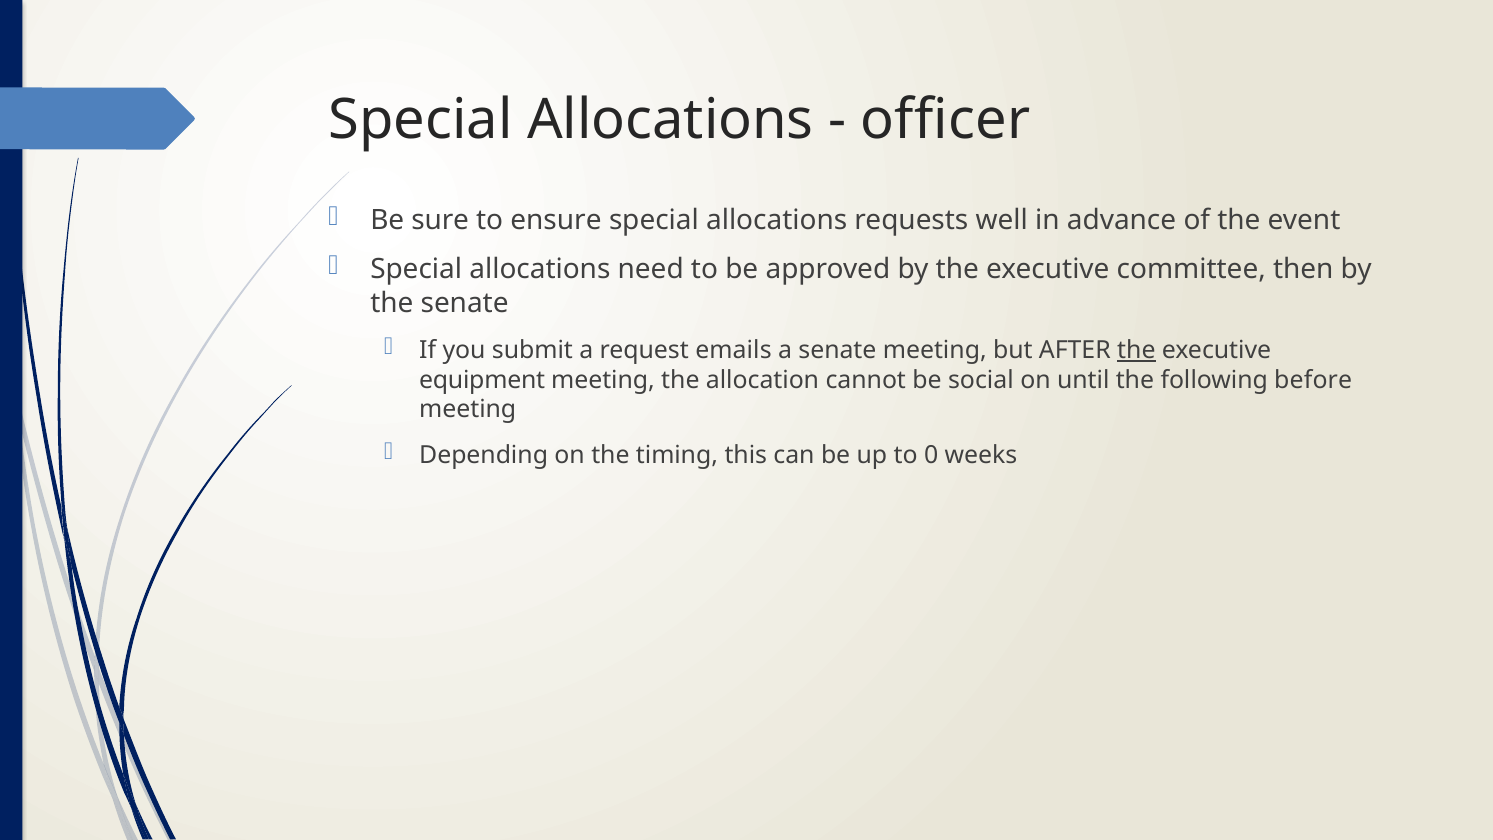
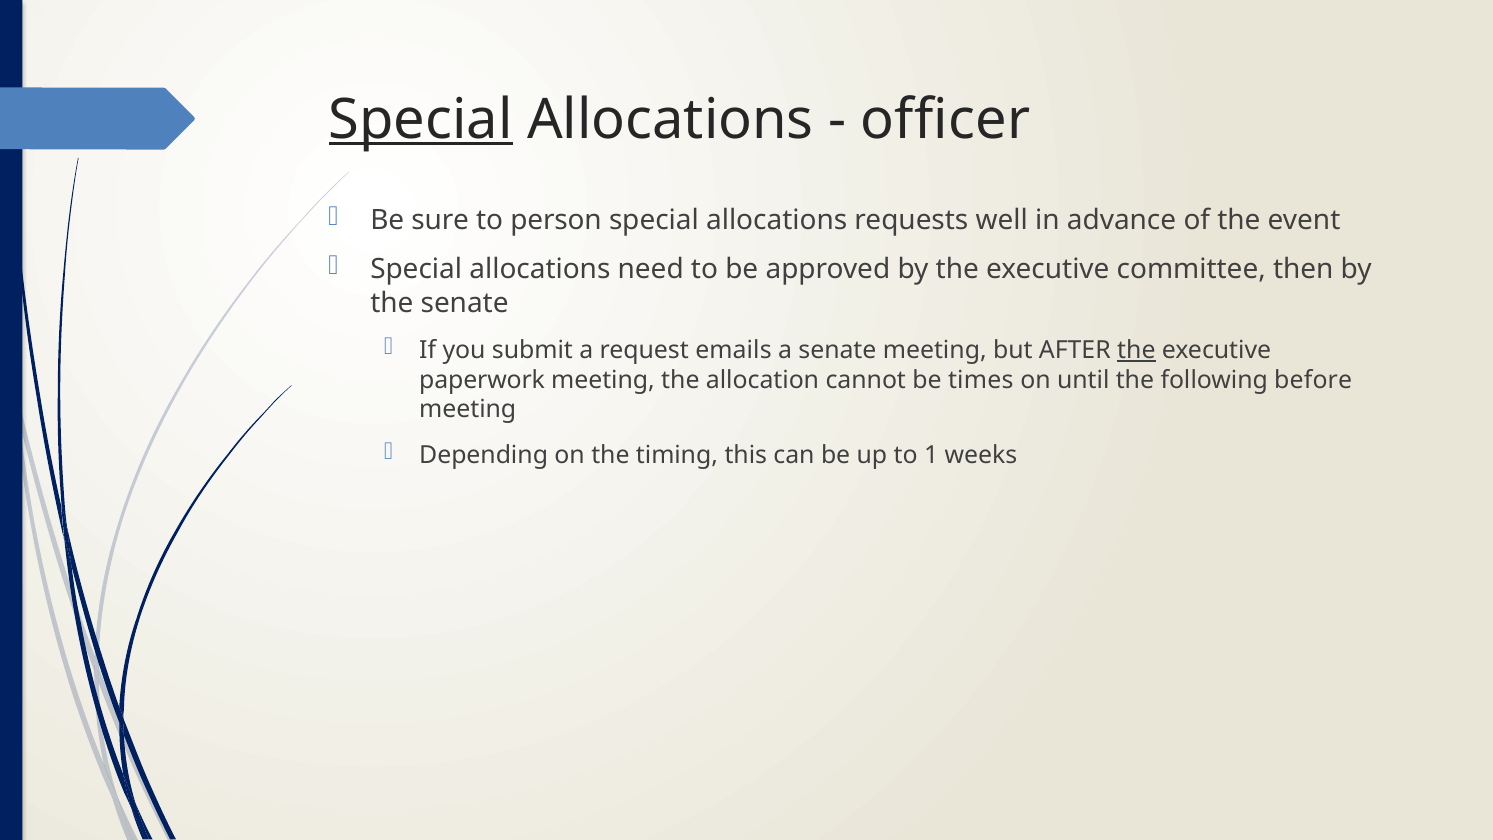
Special at (421, 120) underline: none -> present
ensure: ensure -> person
equipment: equipment -> paperwork
social: social -> times
0: 0 -> 1
